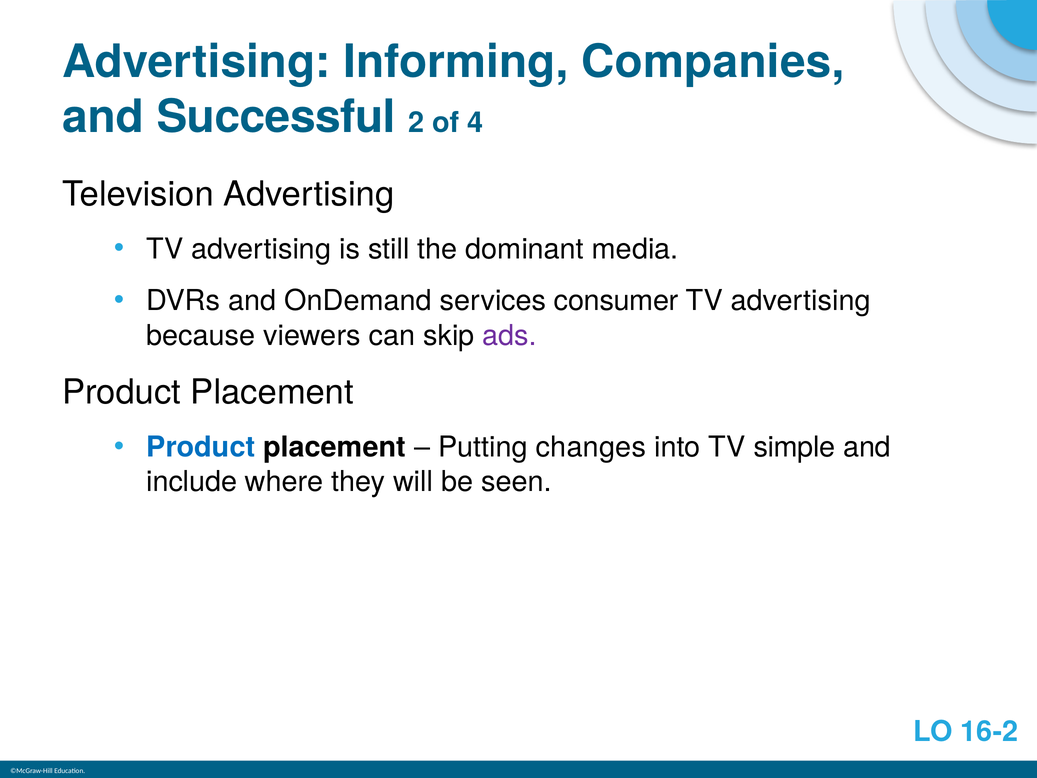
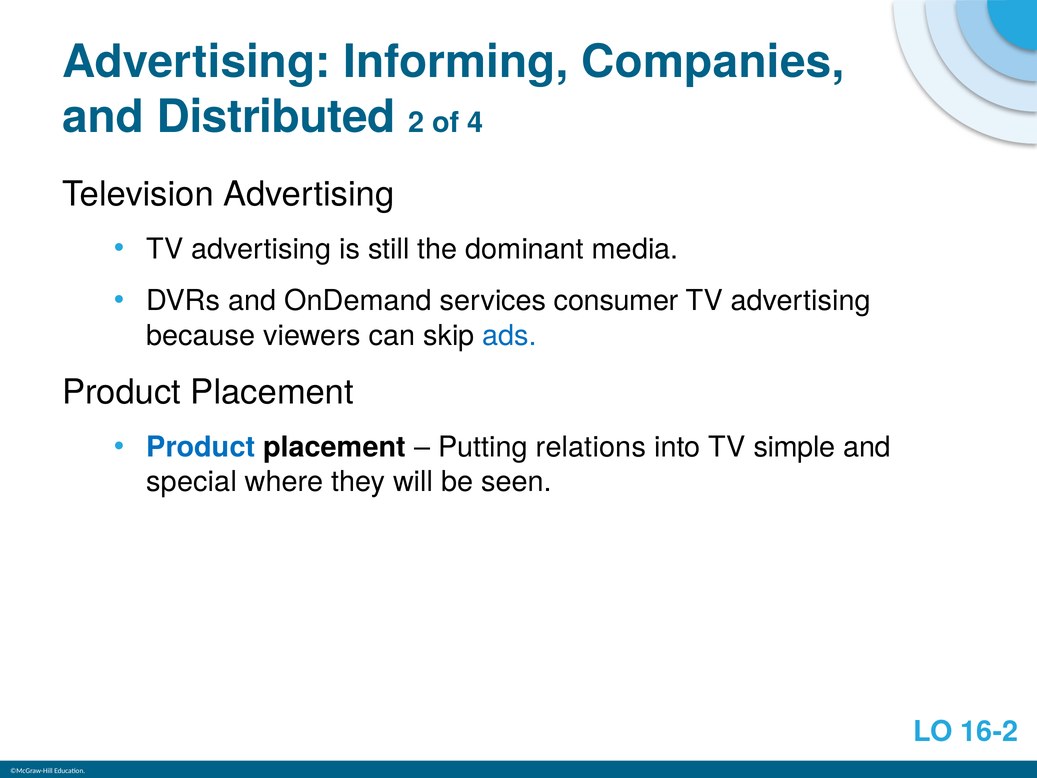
Successful: Successful -> Distributed
ads colour: purple -> blue
changes: changes -> relations
include: include -> special
